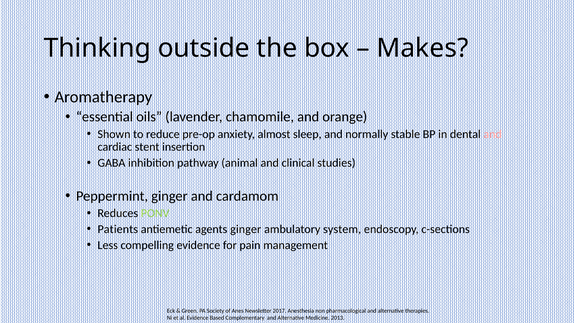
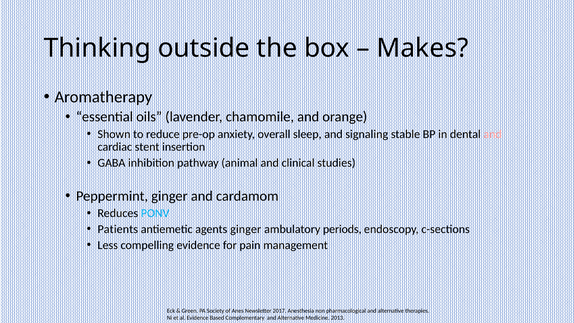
almost: almost -> overall
normally: normally -> signaling
PONV colour: light green -> light blue
system: system -> periods
